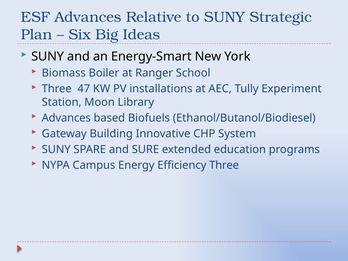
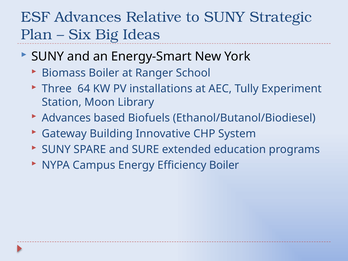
47: 47 -> 64
Efficiency Three: Three -> Boiler
